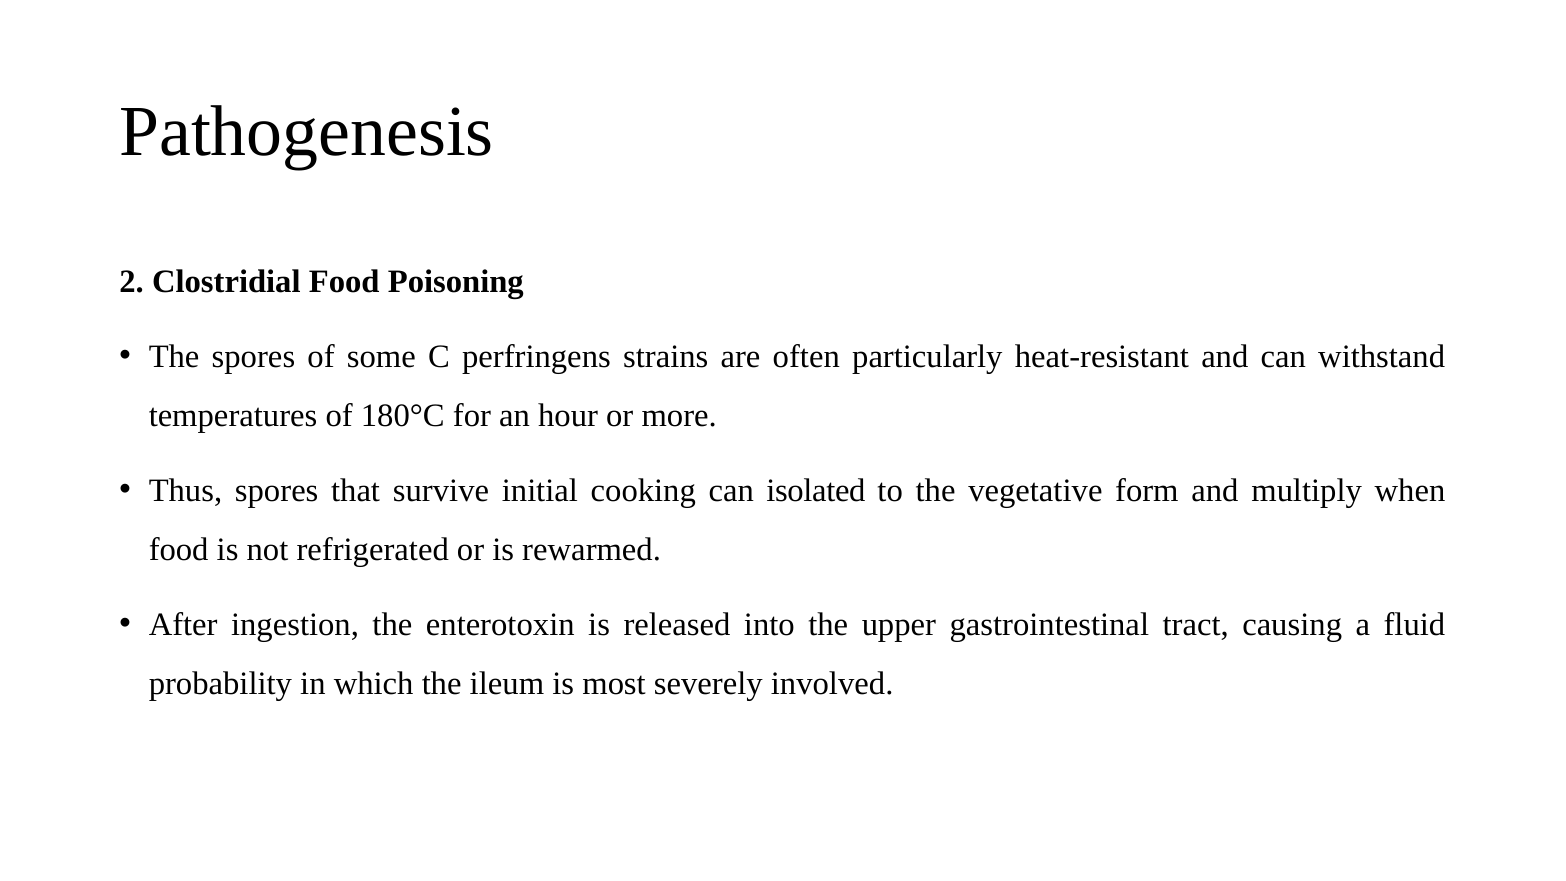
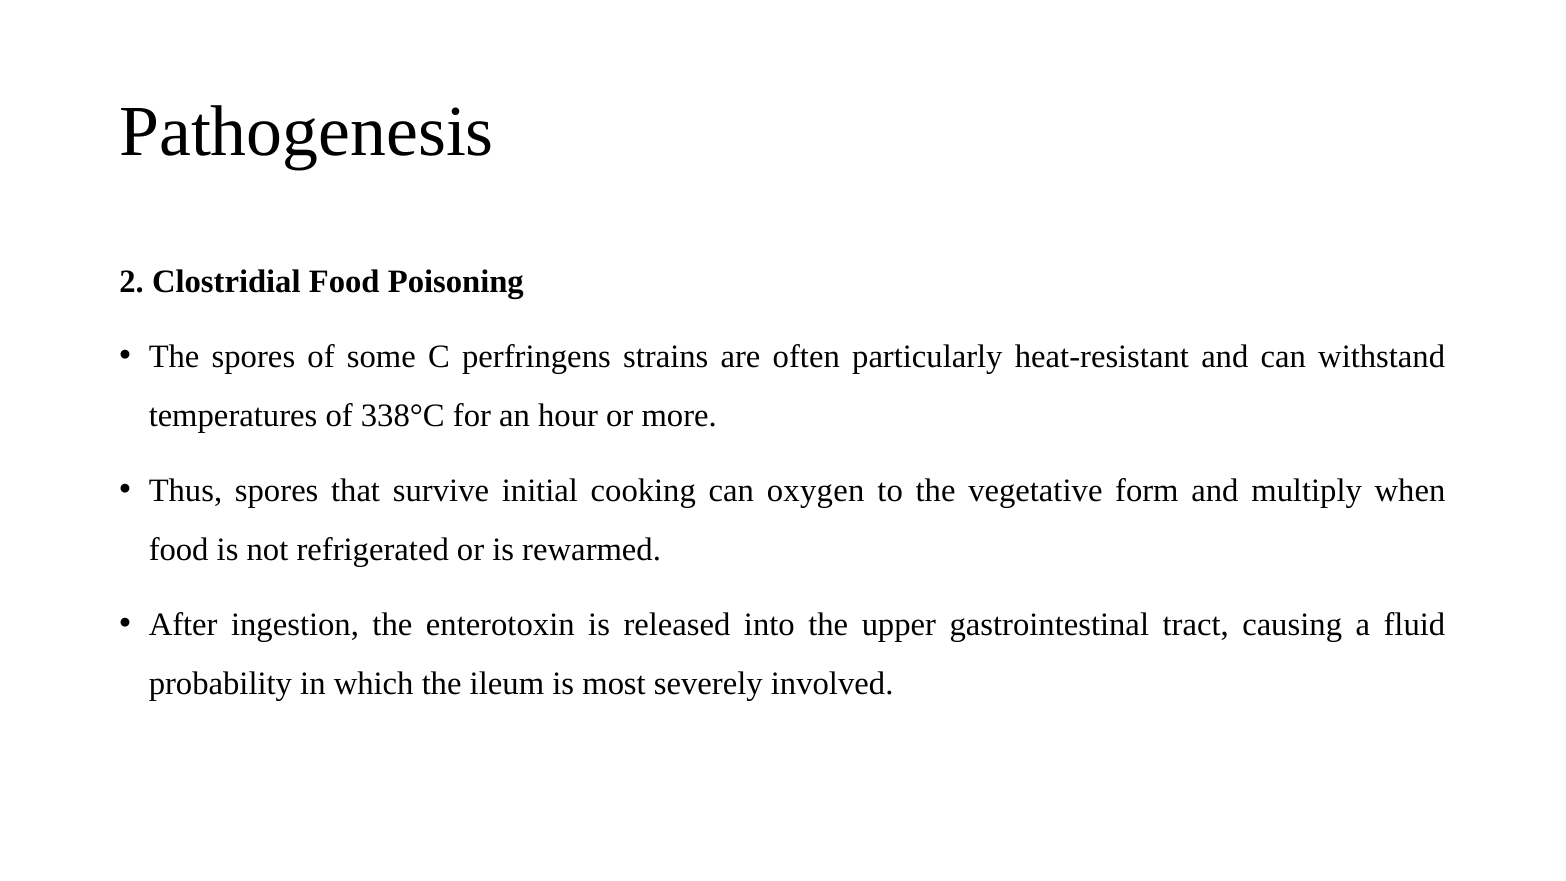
180°C: 180°C -> 338°C
isolated: isolated -> oxygen
